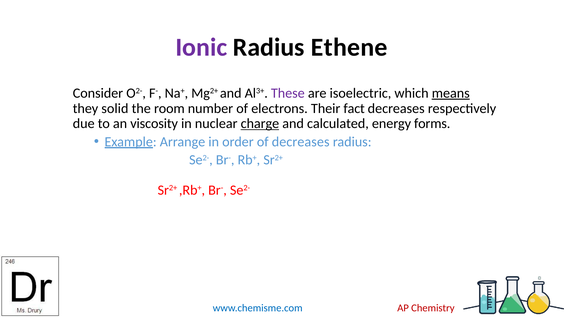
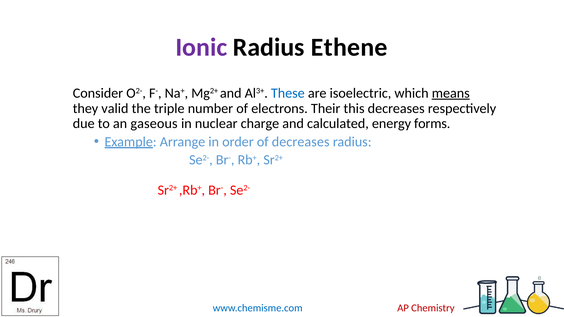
These colour: purple -> blue
solid: solid -> valid
room: room -> triple
fact: fact -> this
viscosity: viscosity -> gaseous
charge underline: present -> none
